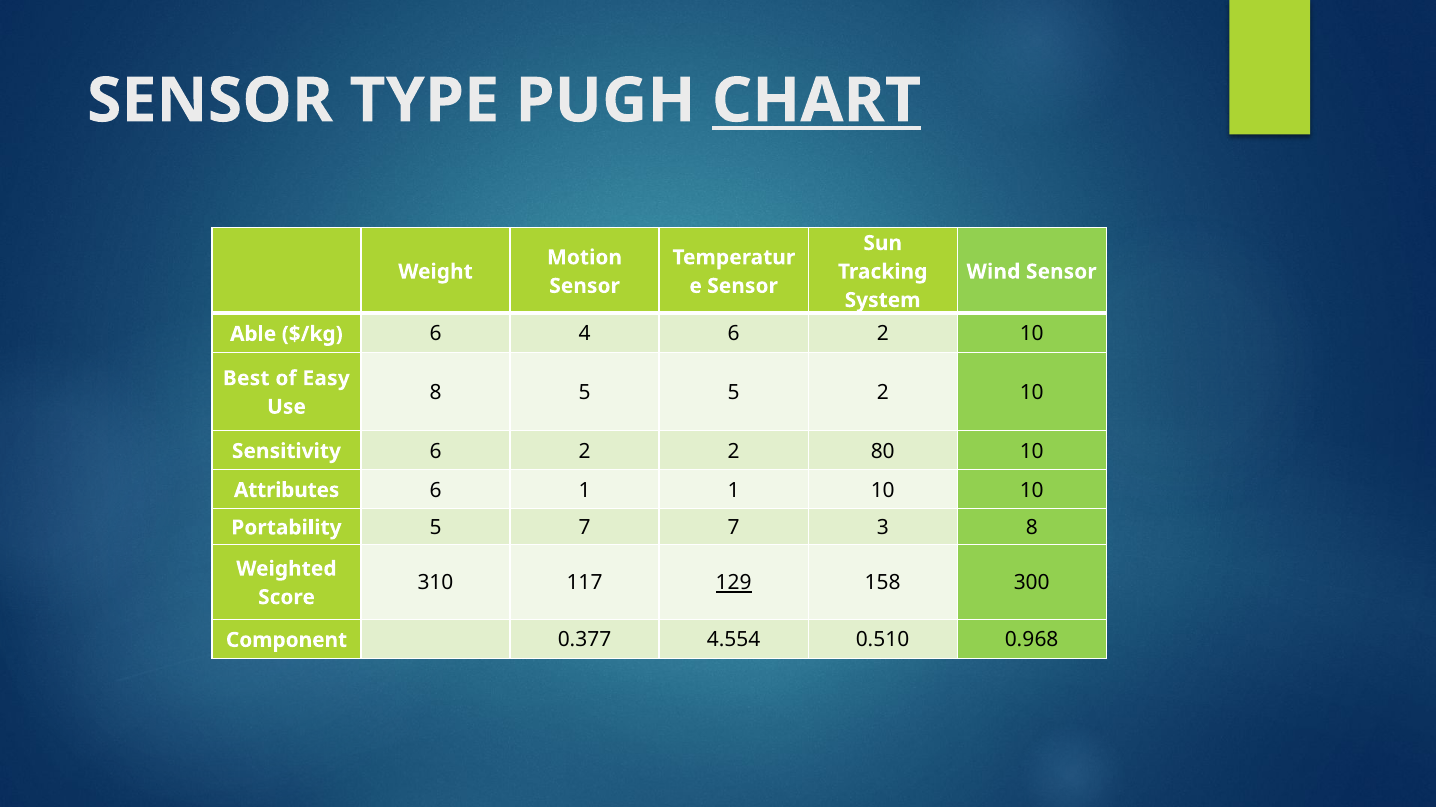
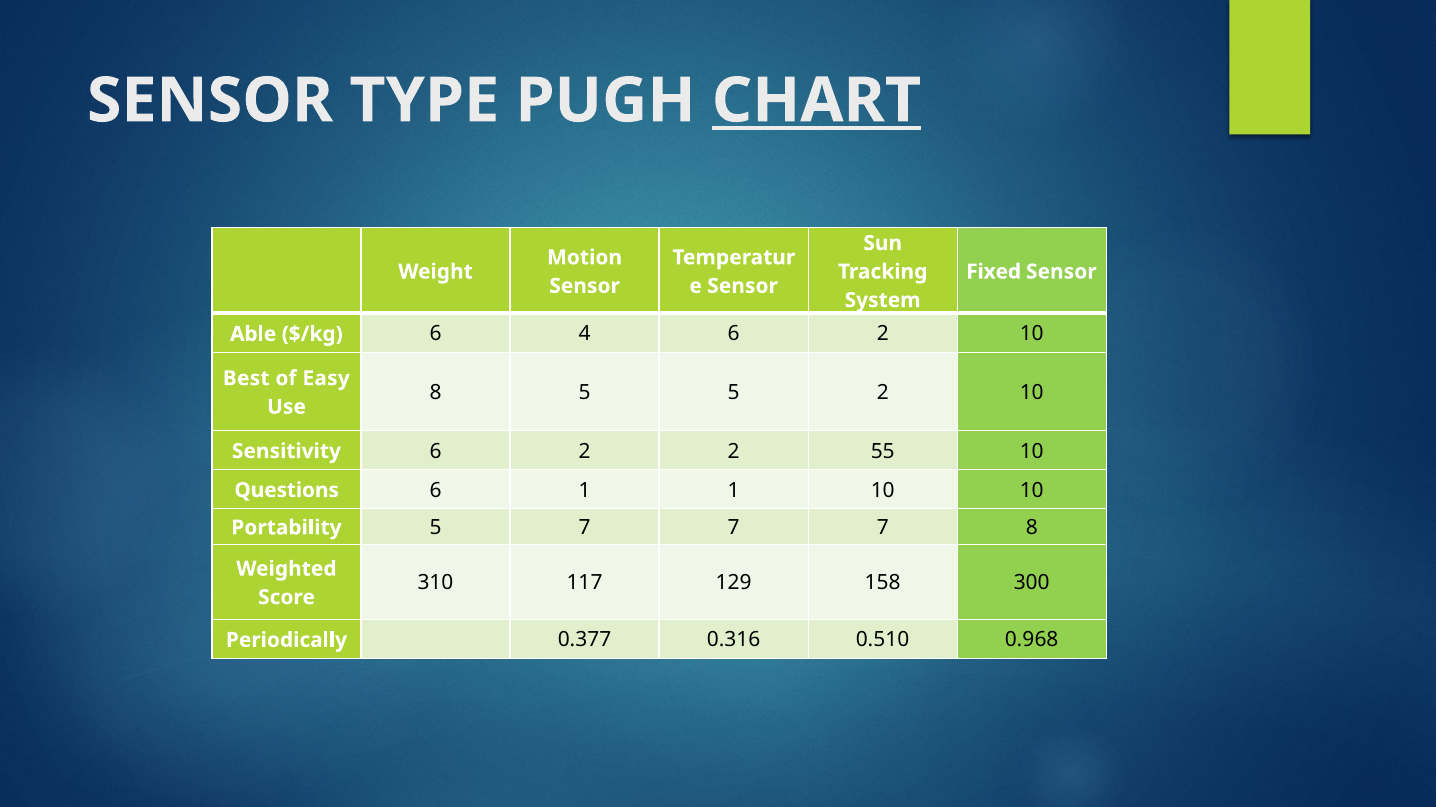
Wind: Wind -> Fixed
80: 80 -> 55
Attributes: Attributes -> Questions
7 7 3: 3 -> 7
129 underline: present -> none
Component: Component -> Periodically
4.554: 4.554 -> 0.316
